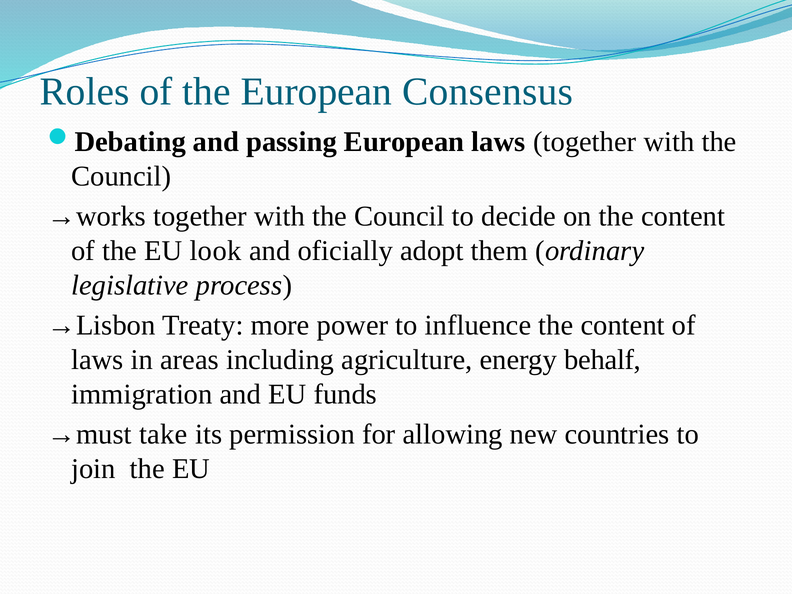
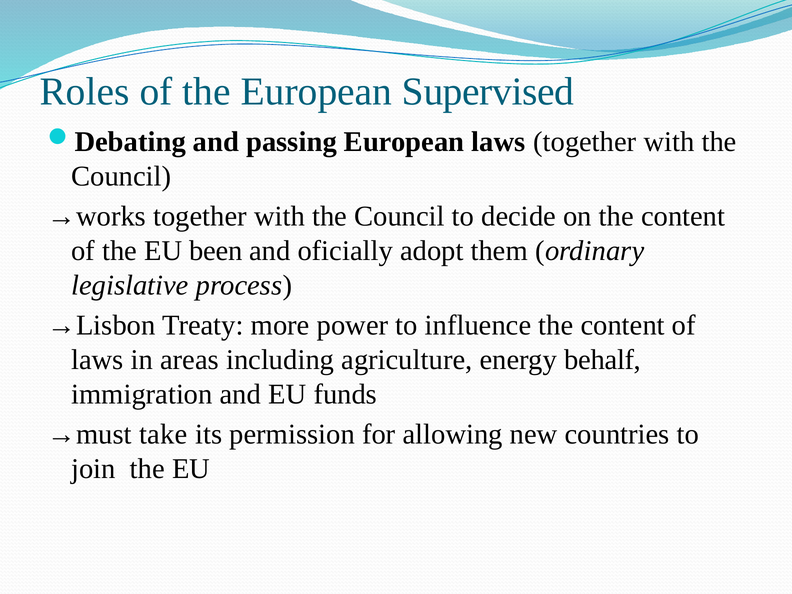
Consensus: Consensus -> Supervised
look: look -> been
